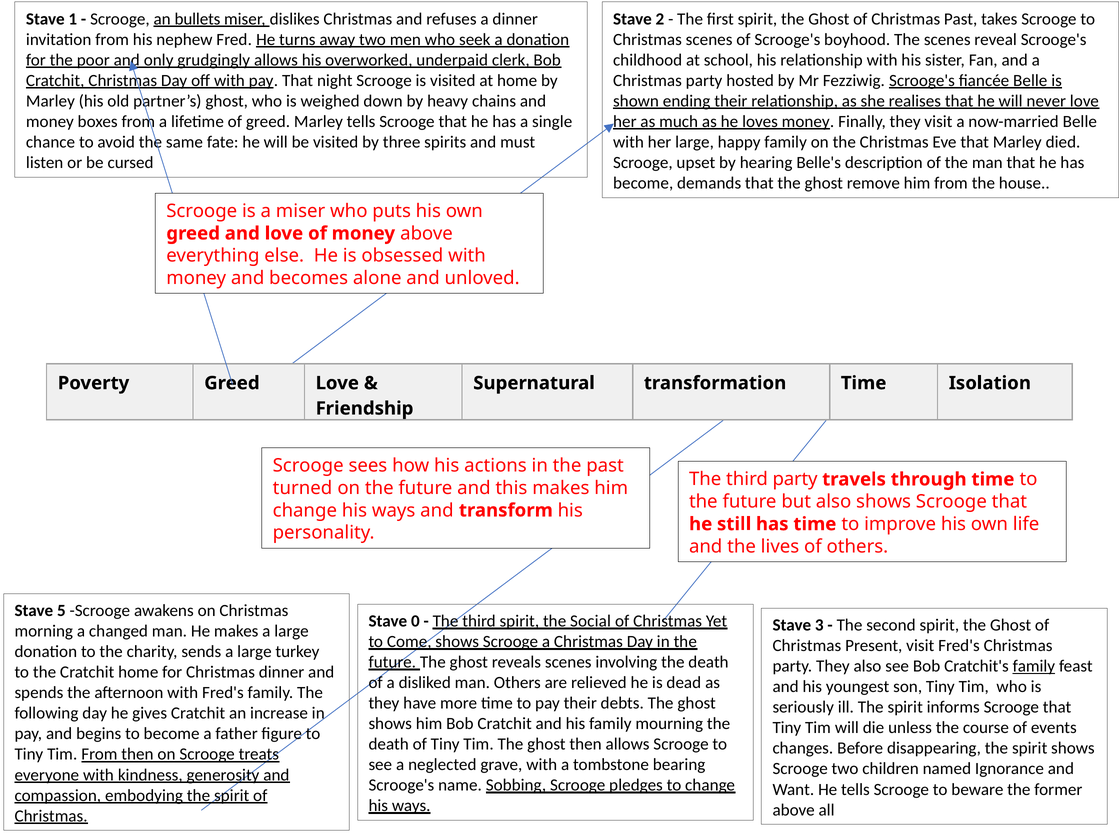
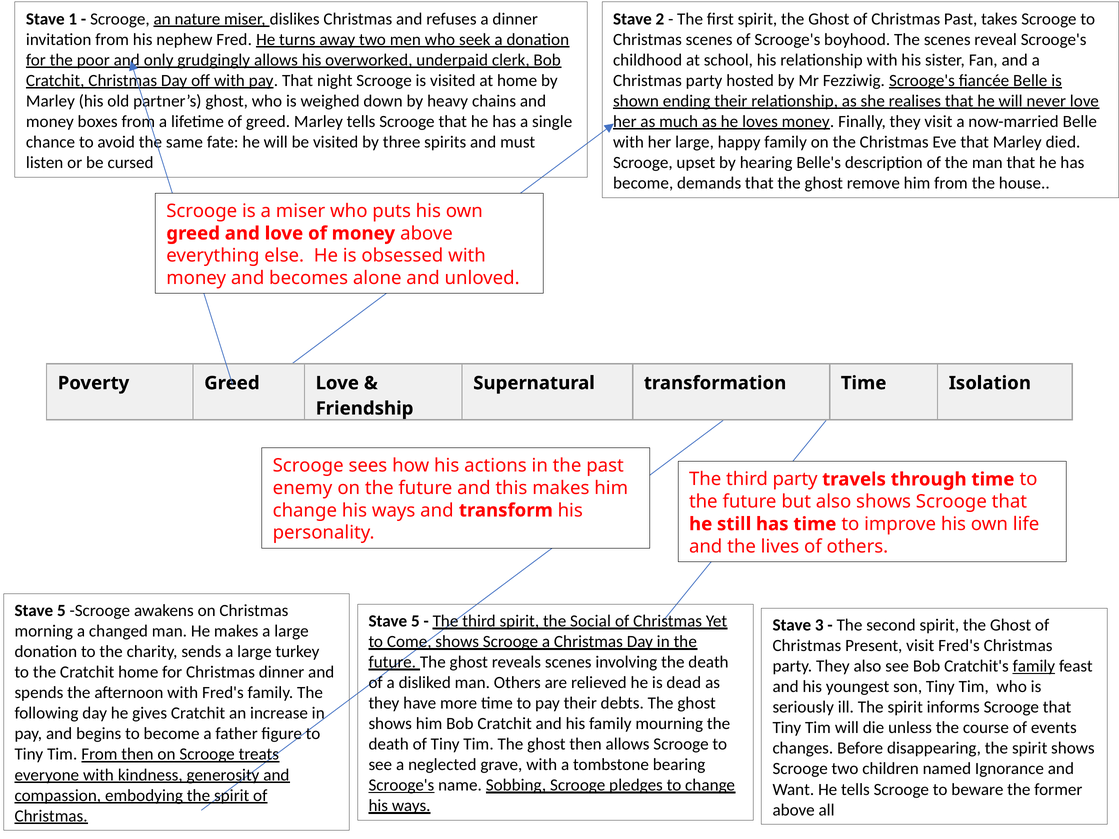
bullets: bullets -> nature
turned: turned -> enemy
0 at (415, 621): 0 -> 5
Scrooge's at (401, 785) underline: none -> present
